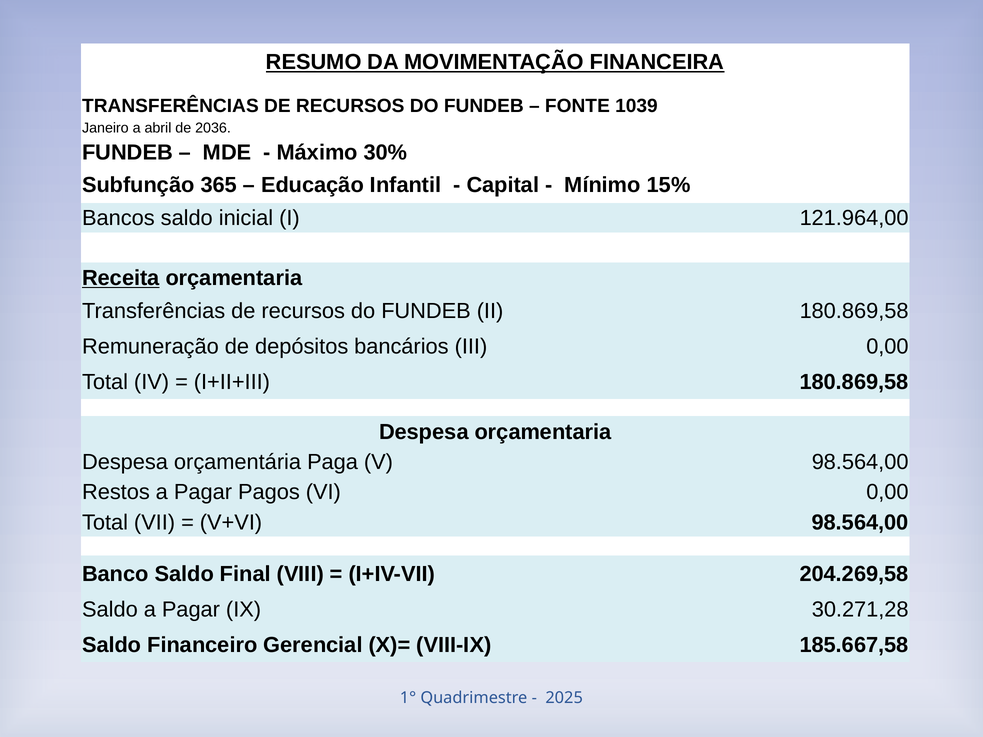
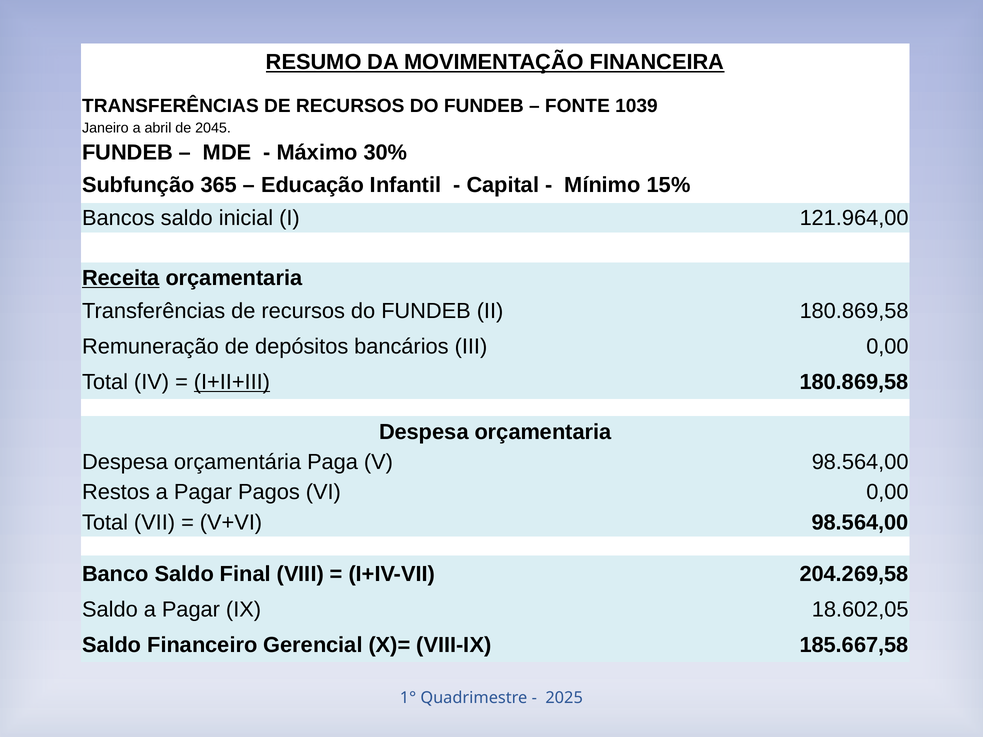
2036: 2036 -> 2045
I+II+III underline: none -> present
30.271,28: 30.271,28 -> 18.602,05
